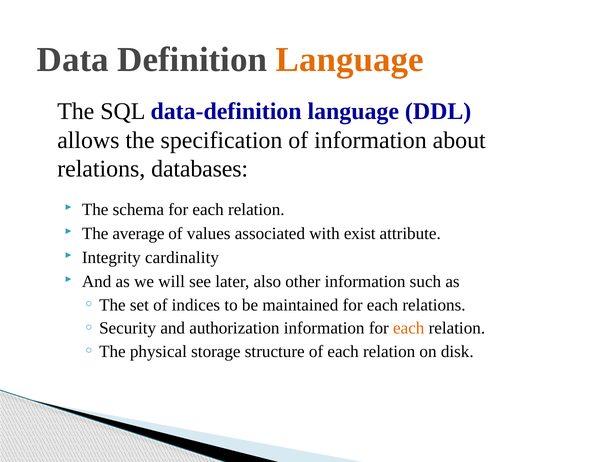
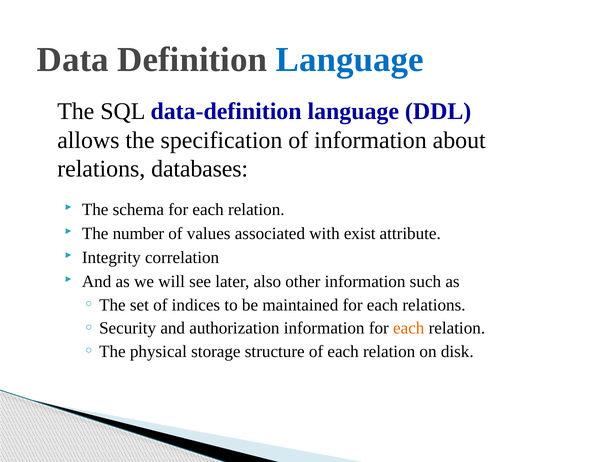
Language at (350, 59) colour: orange -> blue
average: average -> number
cardinality: cardinality -> correlation
